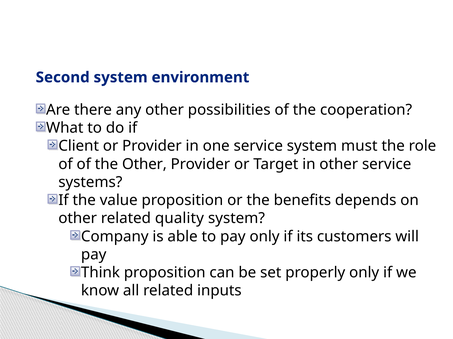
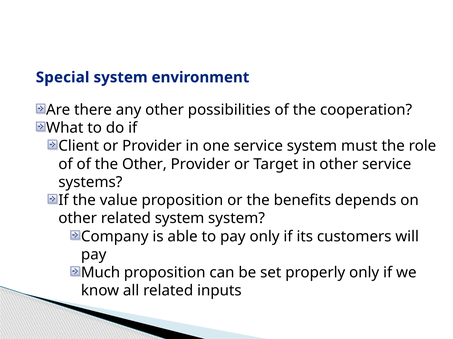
Second: Second -> Special
related quality: quality -> system
Think: Think -> Much
